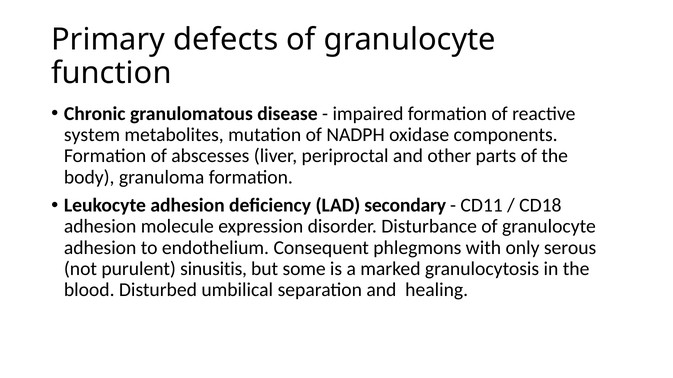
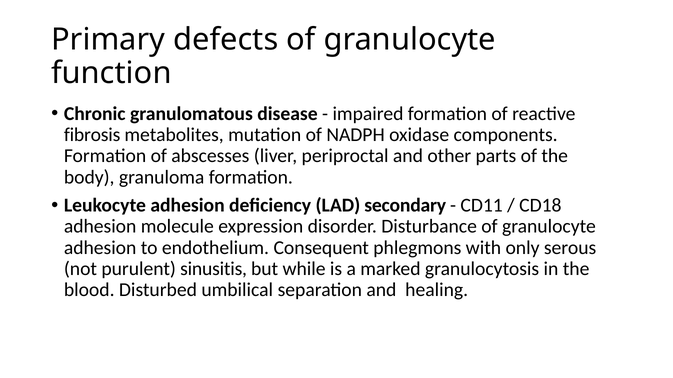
system: system -> fibrosis
some: some -> while
